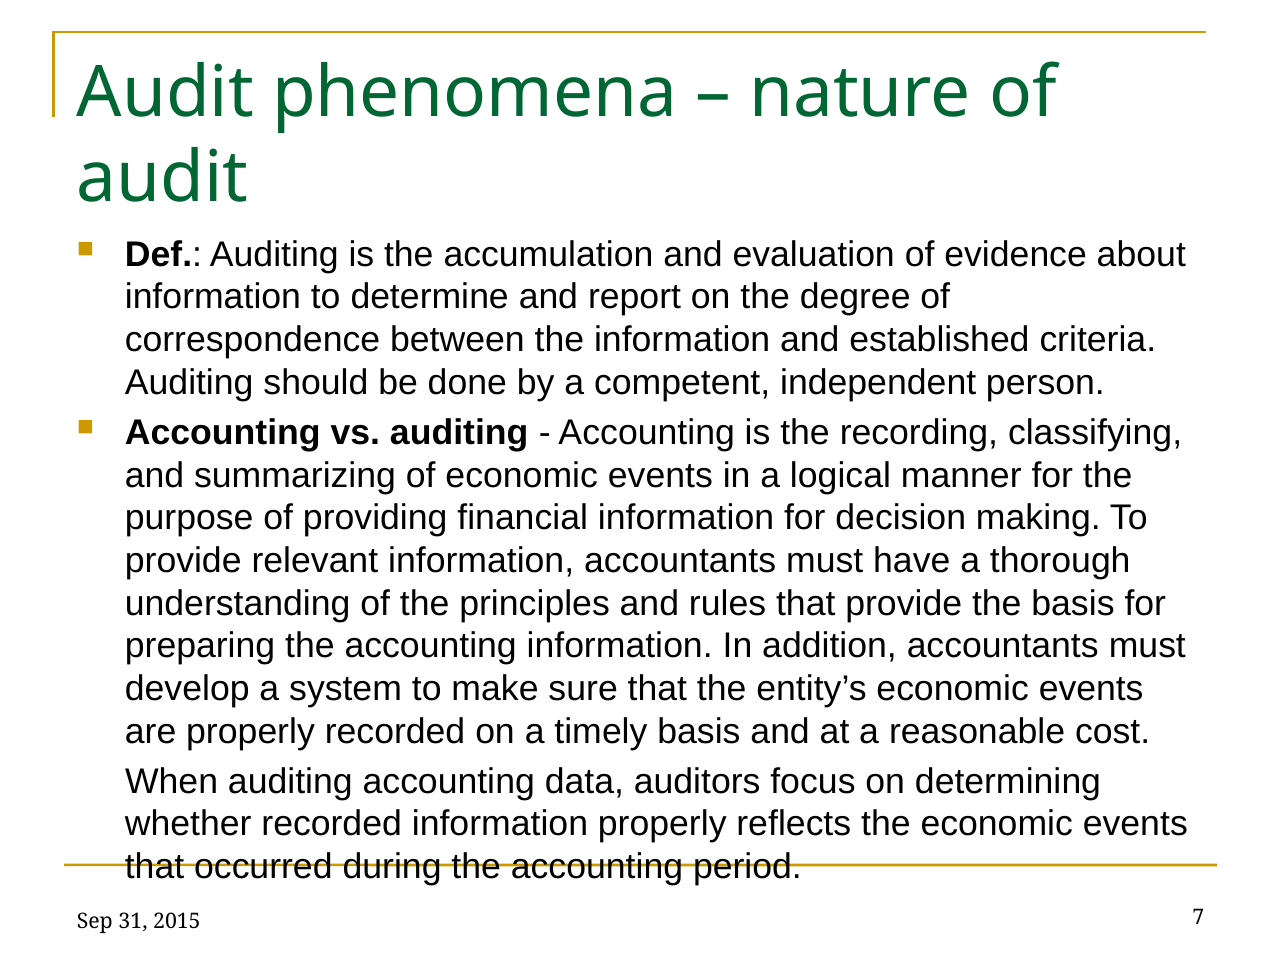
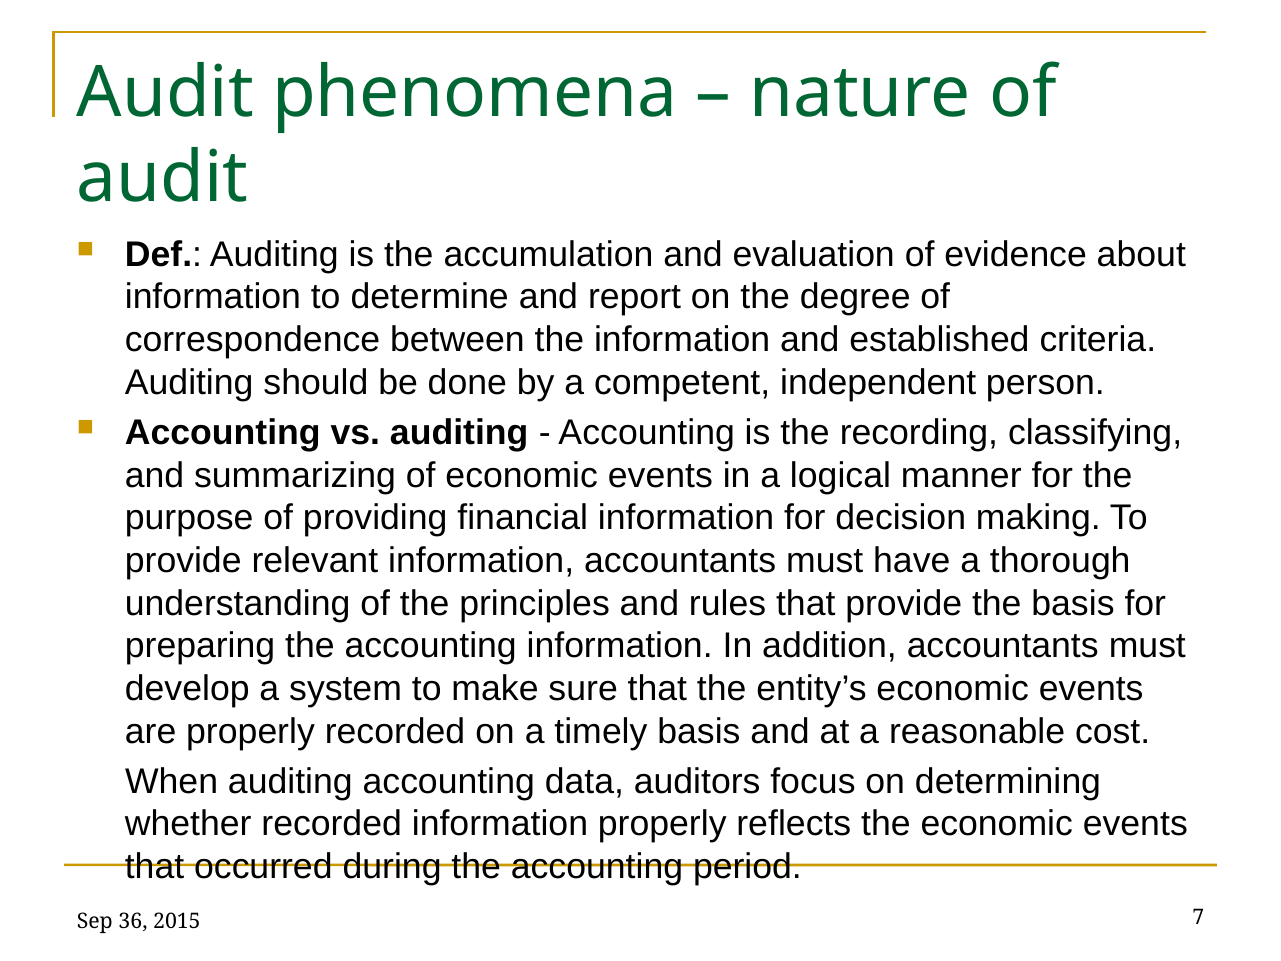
31: 31 -> 36
